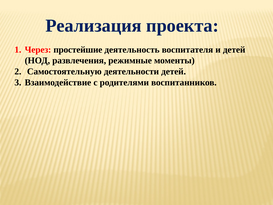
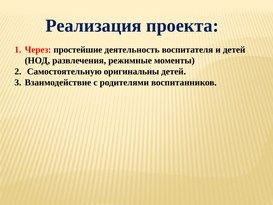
деятельности: деятельности -> оригинальны
